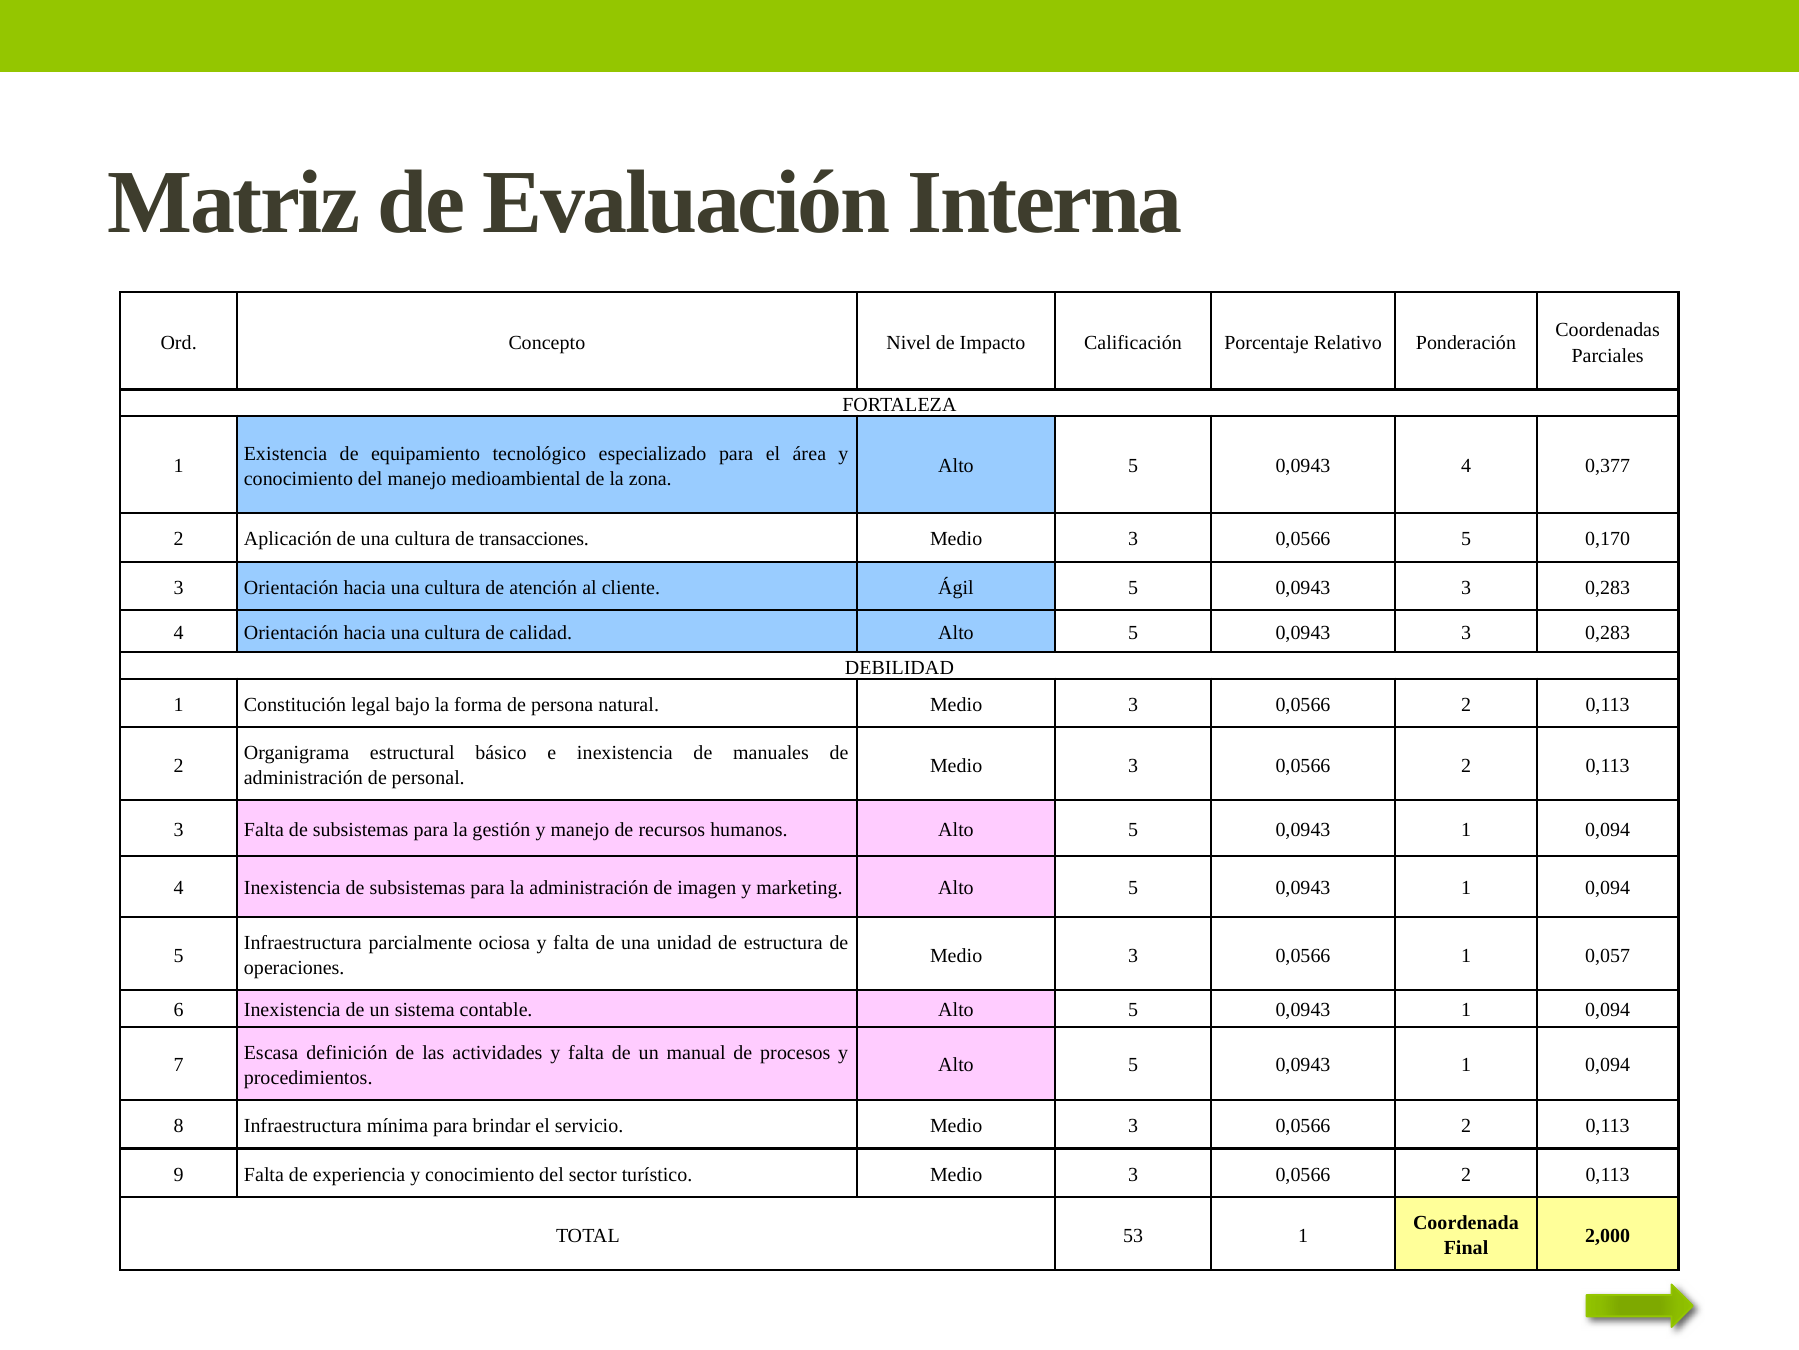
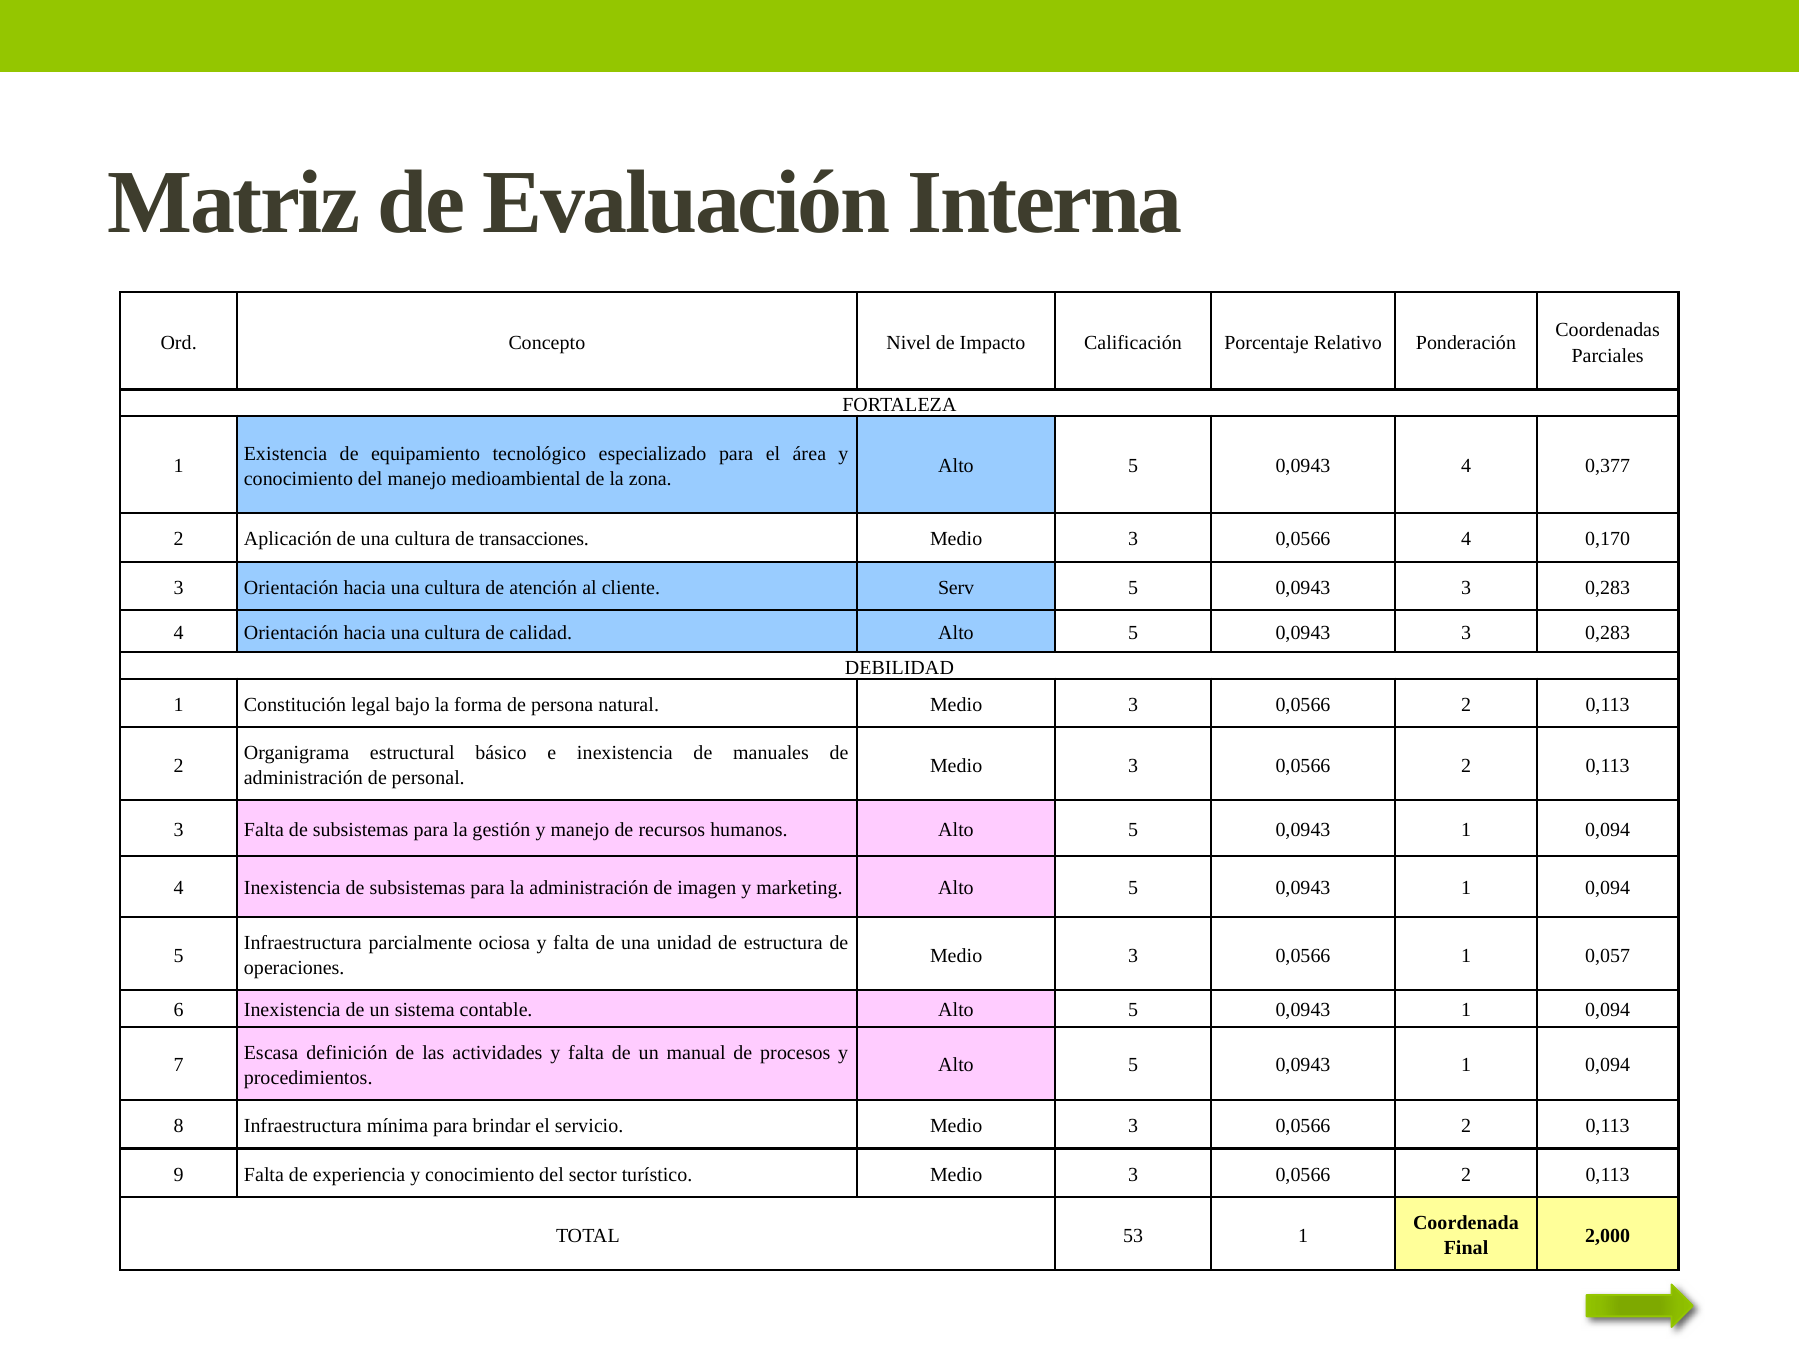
0,0566 5: 5 -> 4
Ágil: Ágil -> Serv
